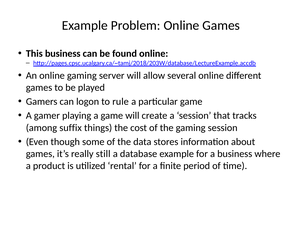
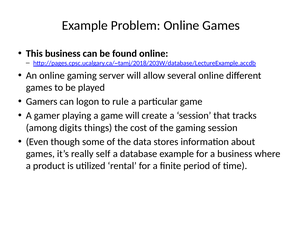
suffix: suffix -> digits
still: still -> self
